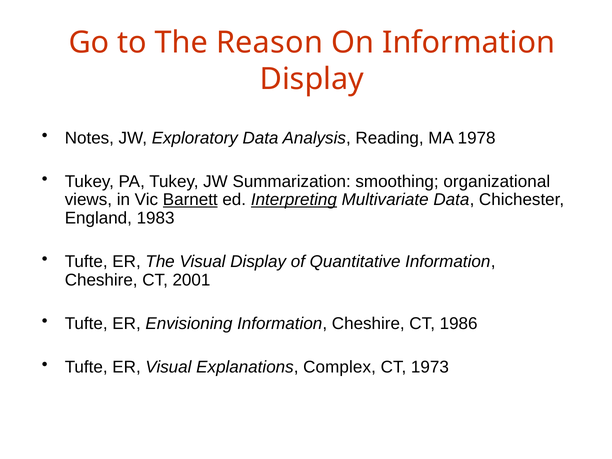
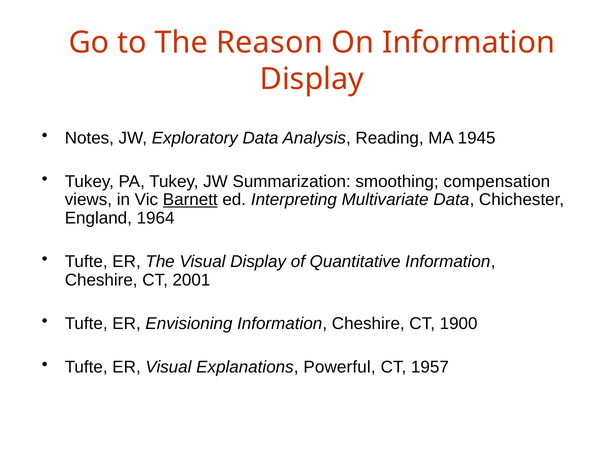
1978: 1978 -> 1945
organizational: organizational -> compensation
Interpreting underline: present -> none
1983: 1983 -> 1964
1986: 1986 -> 1900
Complex: Complex -> Powerful
1973: 1973 -> 1957
